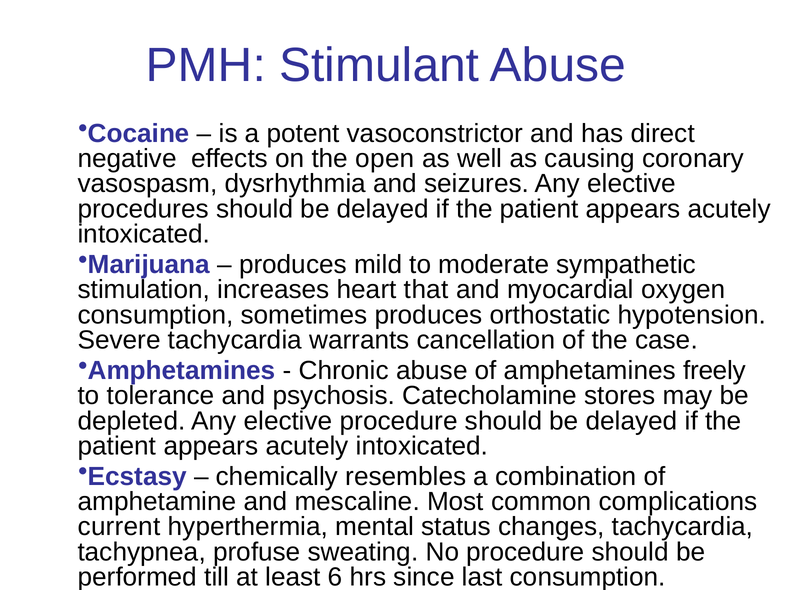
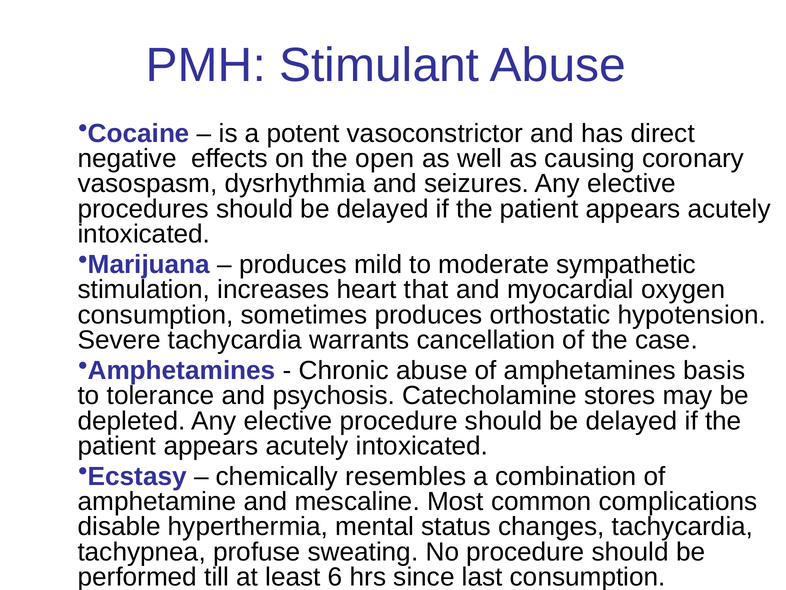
freely: freely -> basis
current: current -> disable
